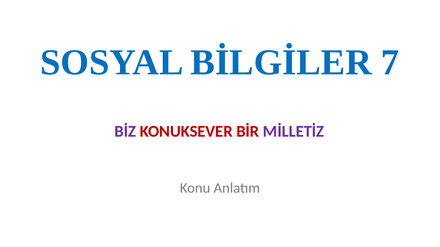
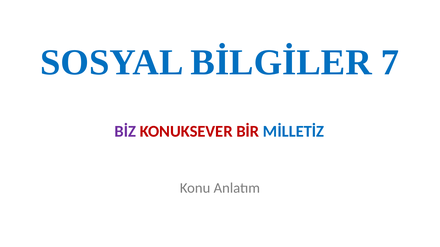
MİLLETİZ colour: purple -> blue
